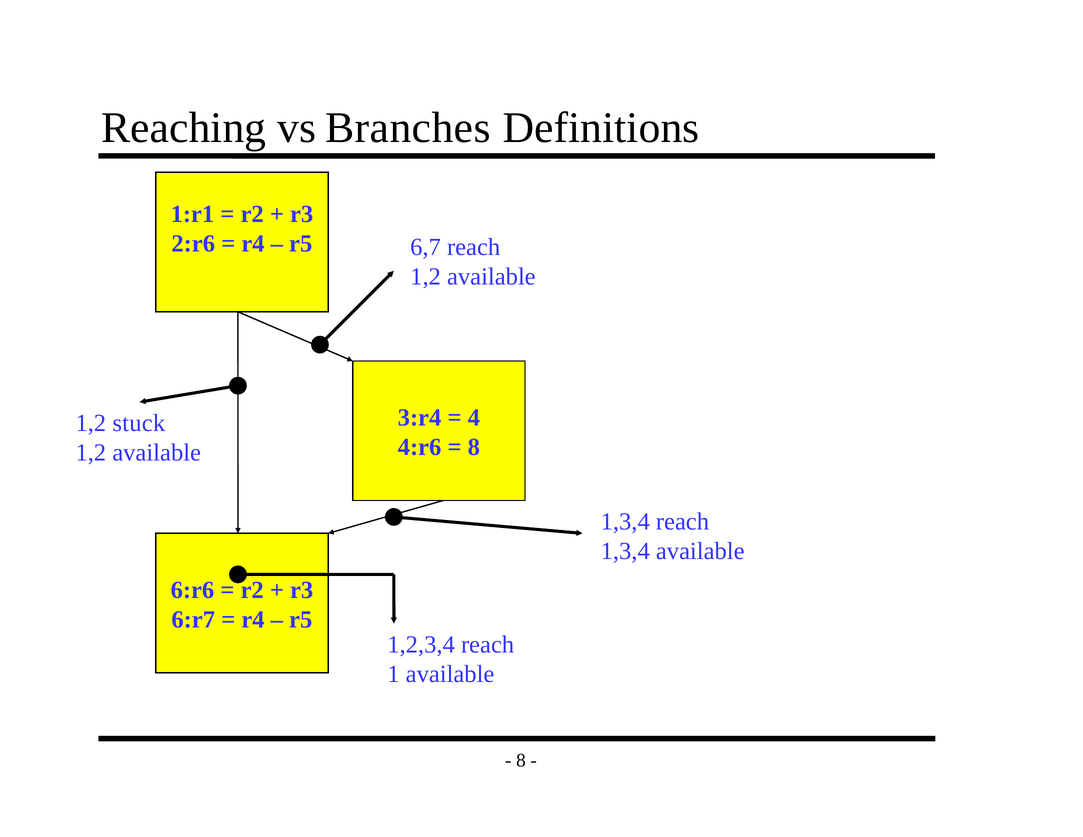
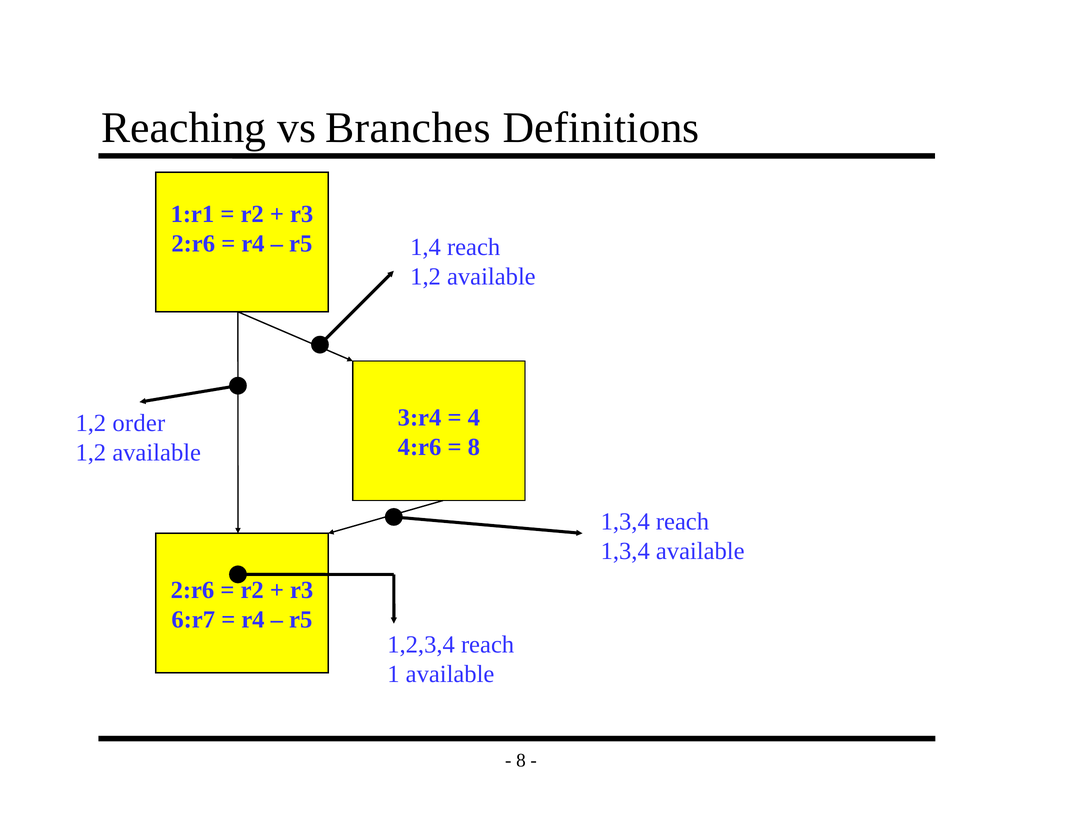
6,7: 6,7 -> 1,4
stuck: stuck -> order
6:r6 at (192, 590): 6:r6 -> 2:r6
